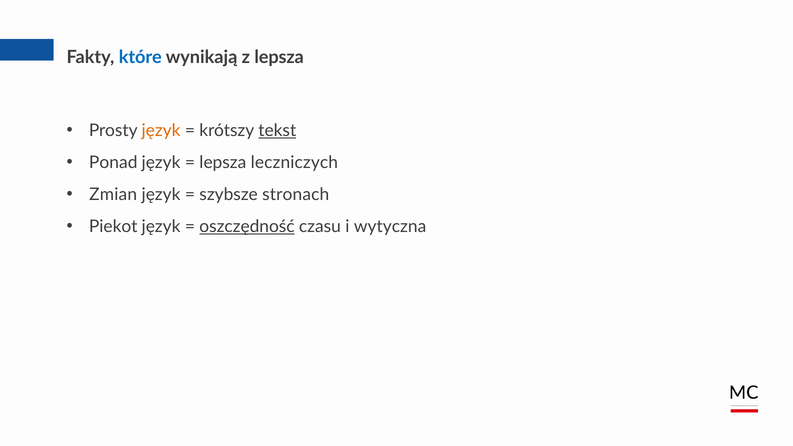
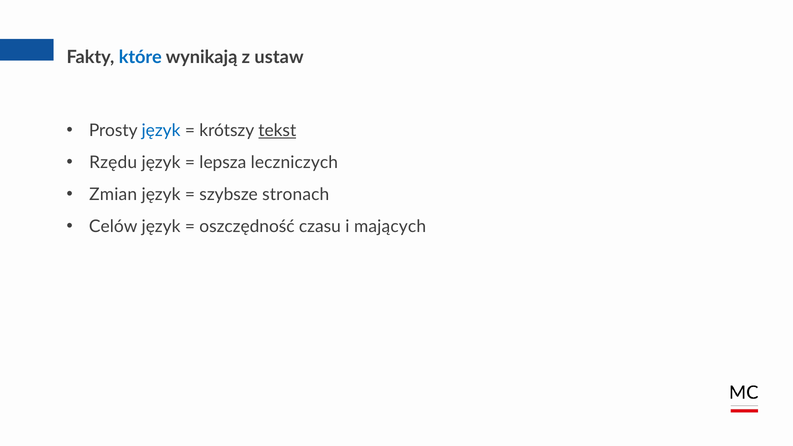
z lepsza: lepsza -> ustaw
język at (161, 131) colour: orange -> blue
Ponad: Ponad -> Rzędu
Piekot: Piekot -> Celów
oszczędność underline: present -> none
wytyczna: wytyczna -> mających
